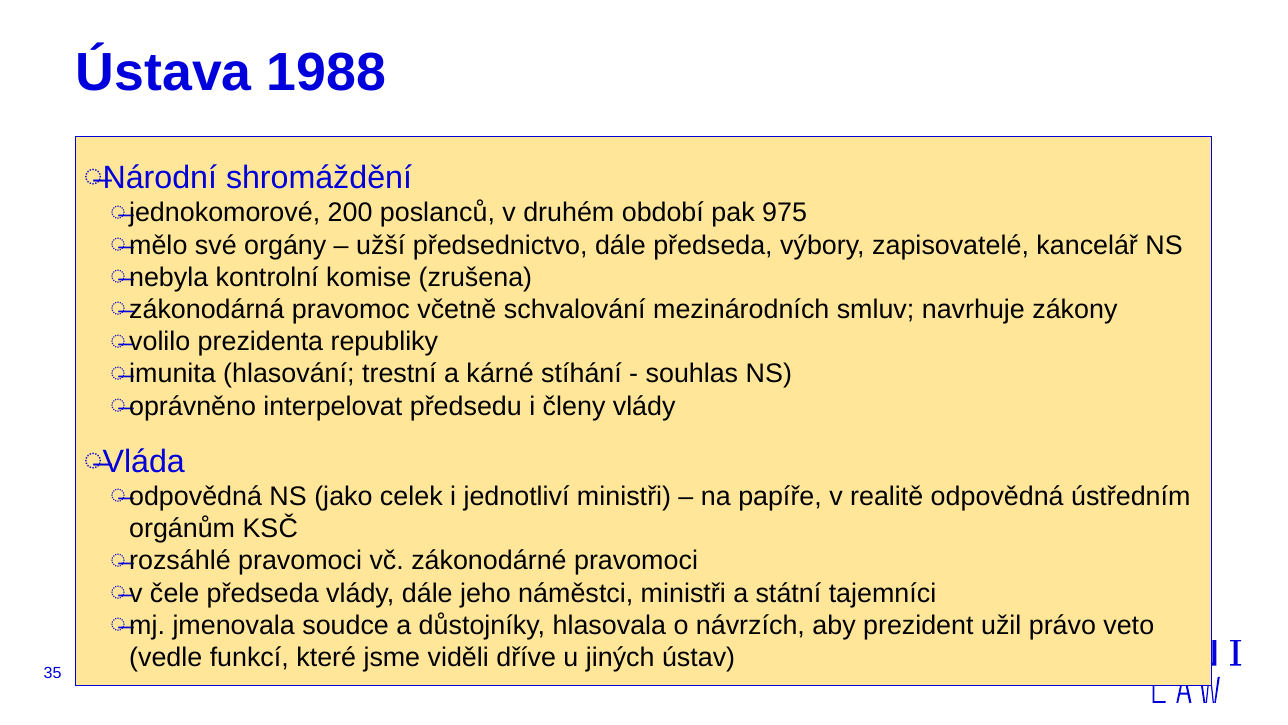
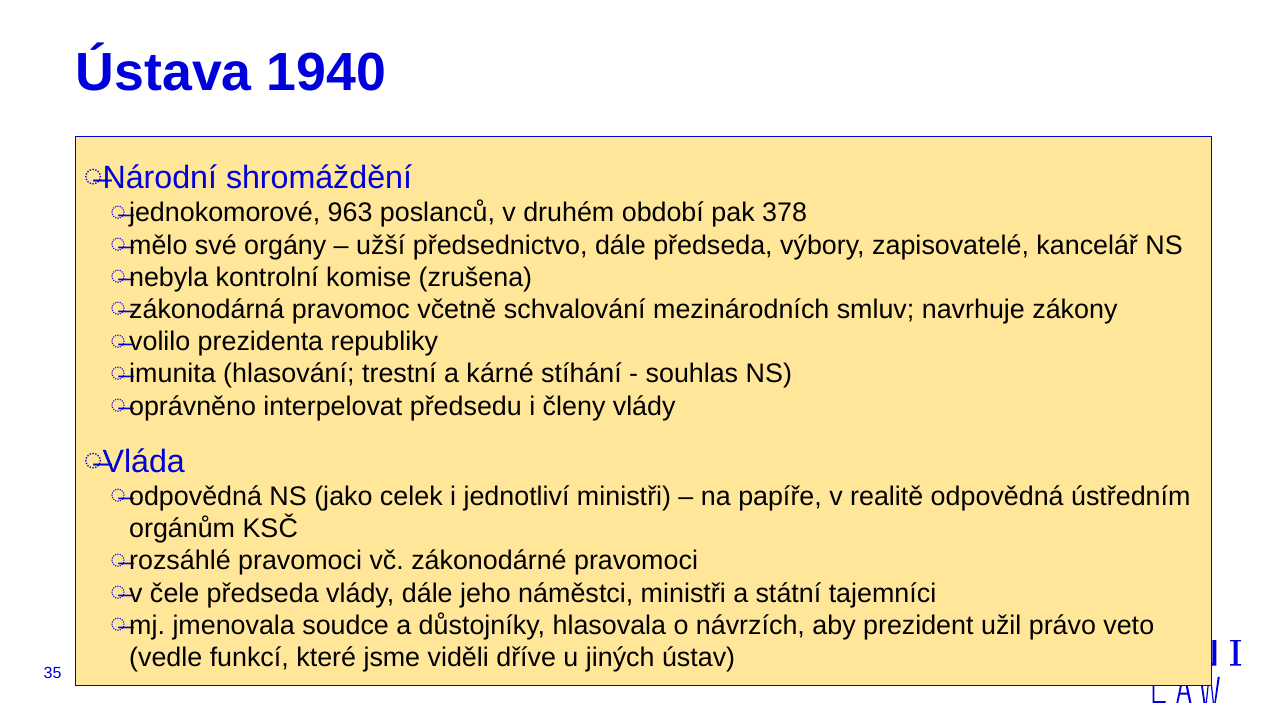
1988: 1988 -> 1940
200: 200 -> 963
975: 975 -> 378
